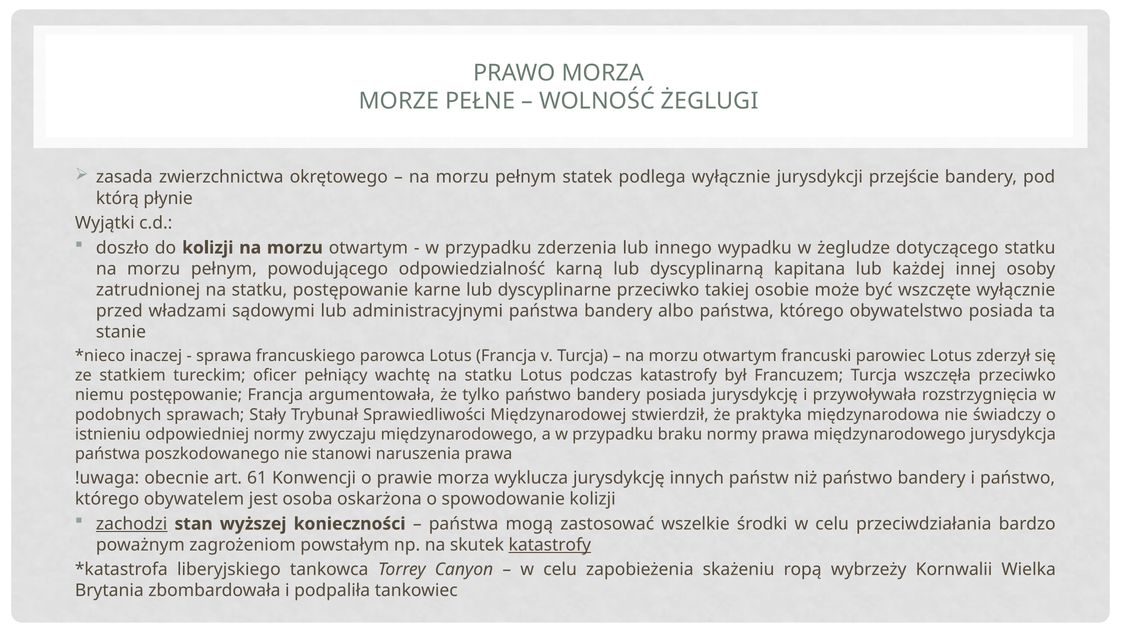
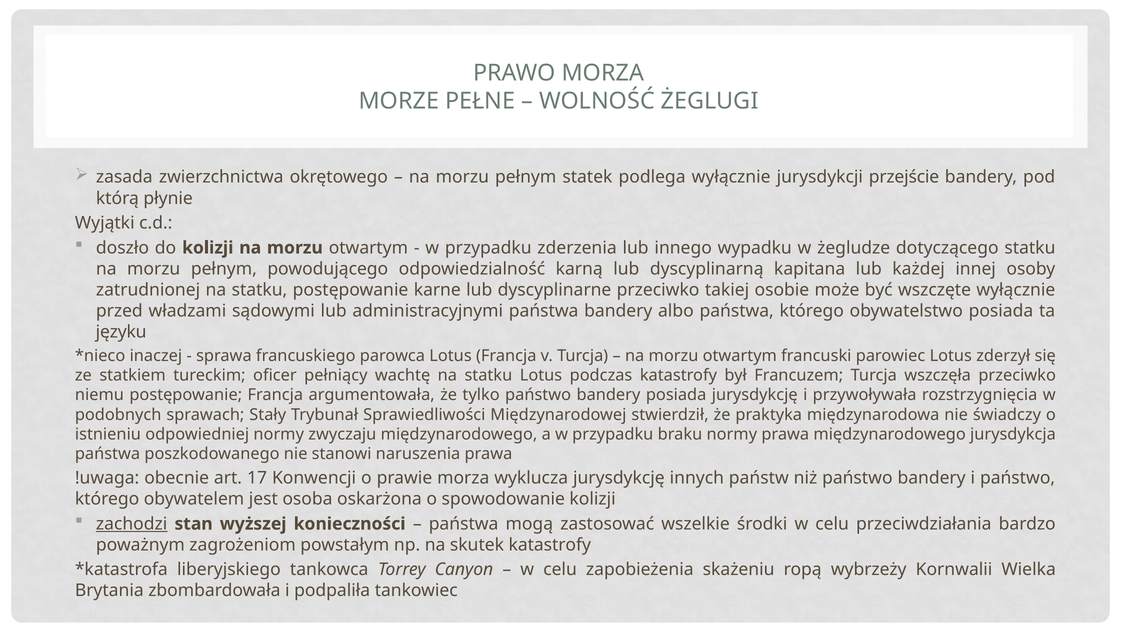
stanie: stanie -> języku
61: 61 -> 17
katastrofy at (550, 545) underline: present -> none
